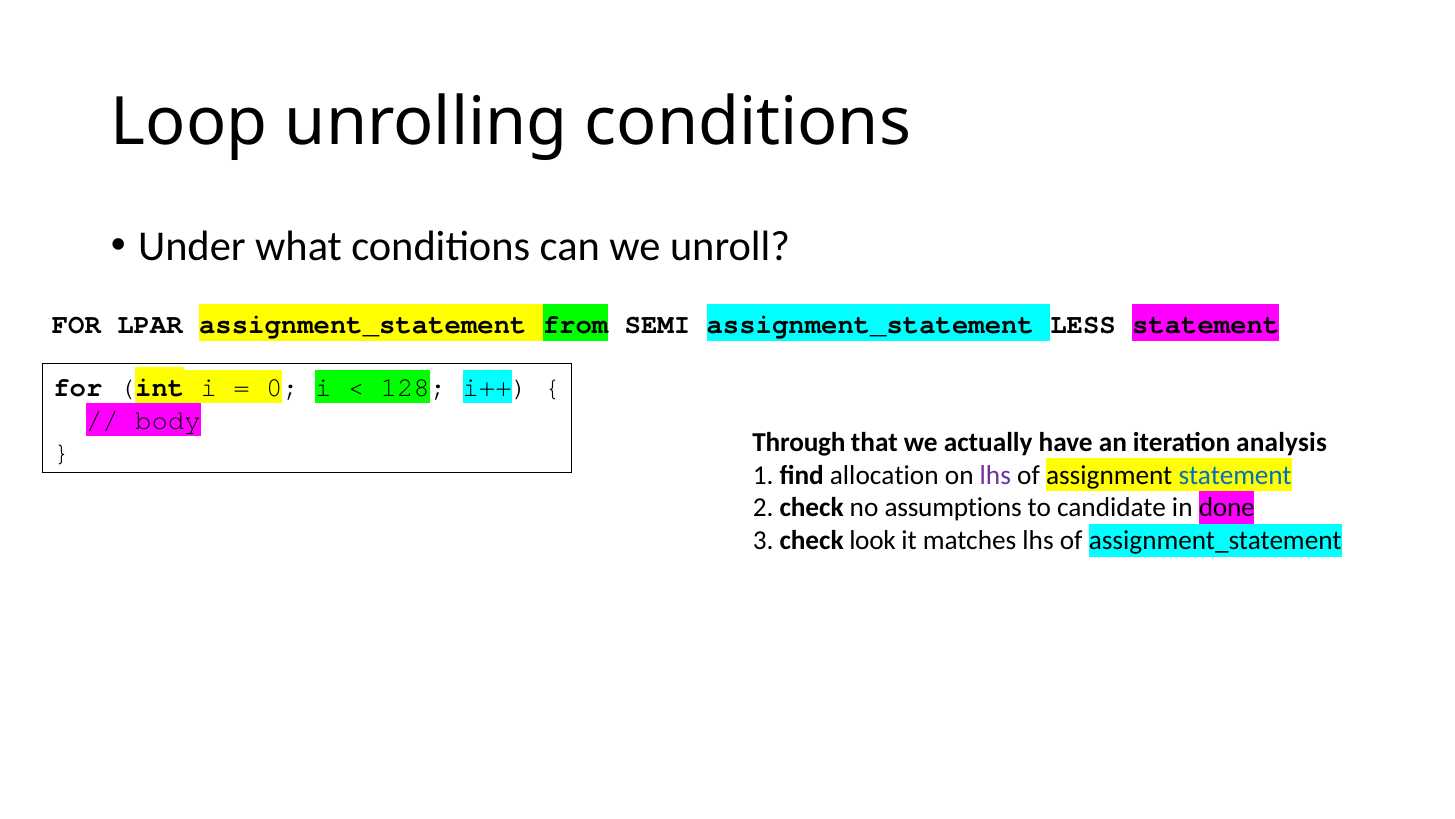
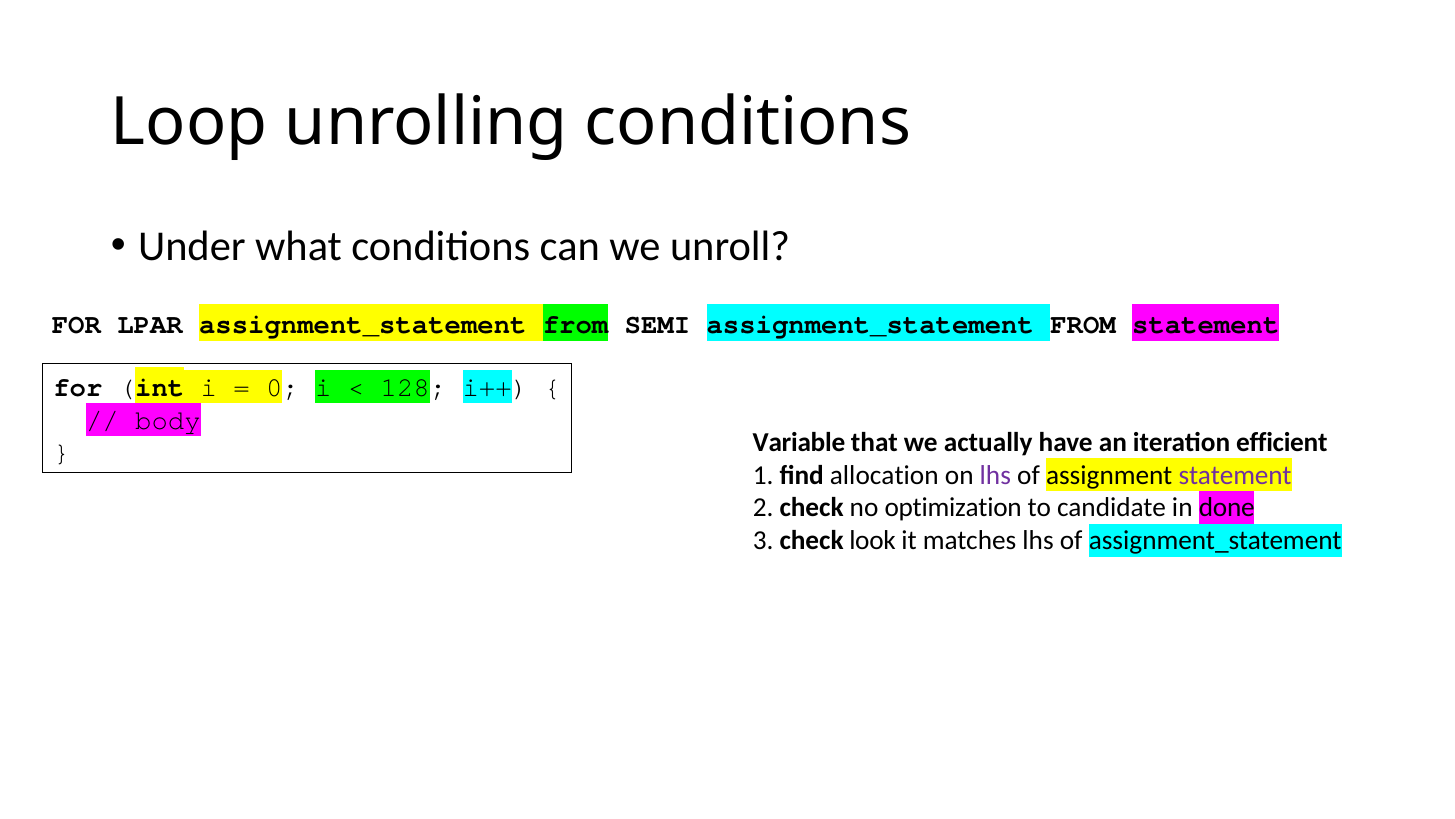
SEMI assignment_statement LESS: LESS -> FROM
Through: Through -> Variable
analysis: analysis -> efficient
statement at (1235, 475) colour: blue -> purple
assumptions: assumptions -> optimization
